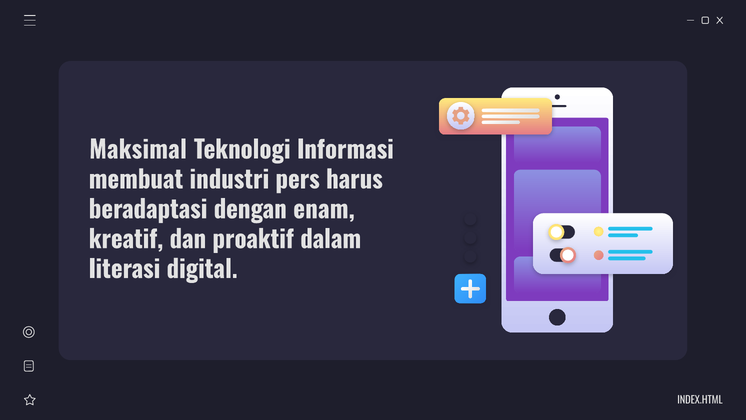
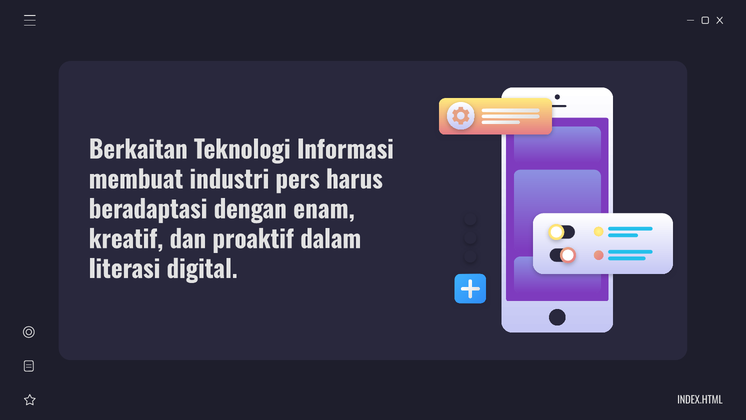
Maksimal: Maksimal -> Berkaitan
